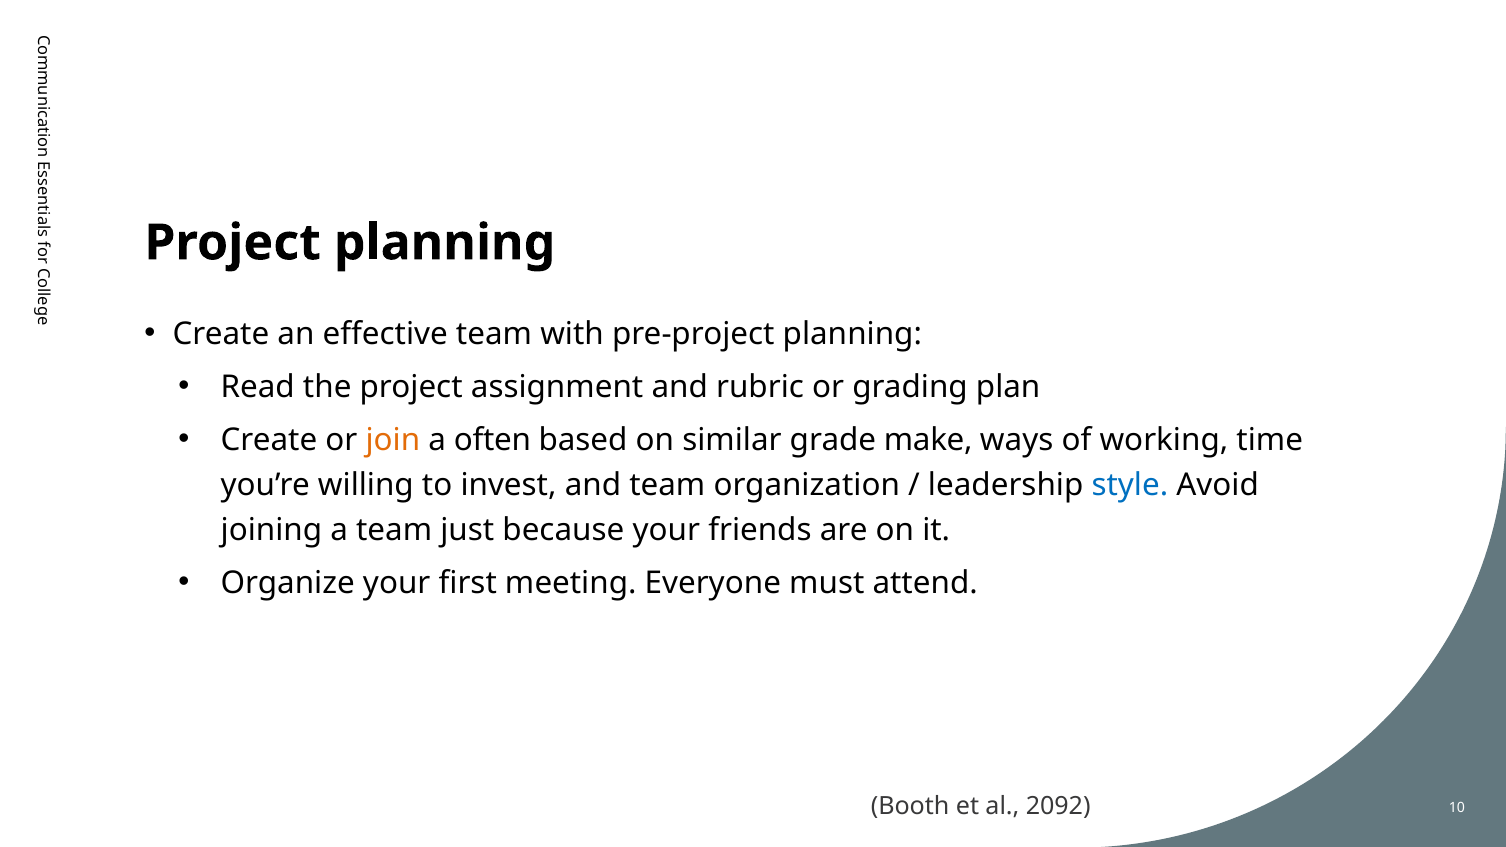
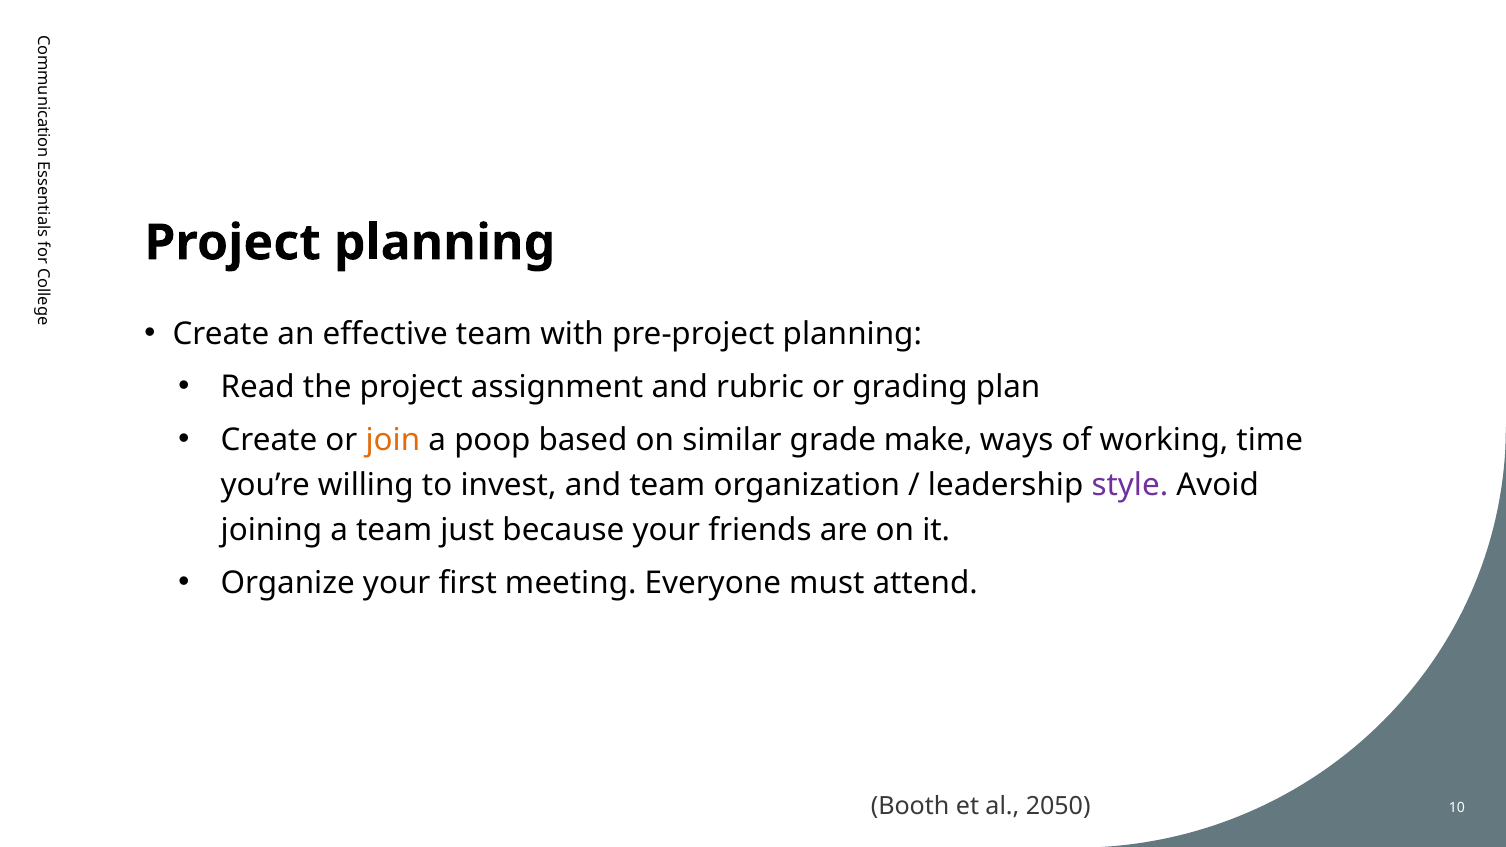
often: often -> poop
style colour: blue -> purple
2092: 2092 -> 2050
